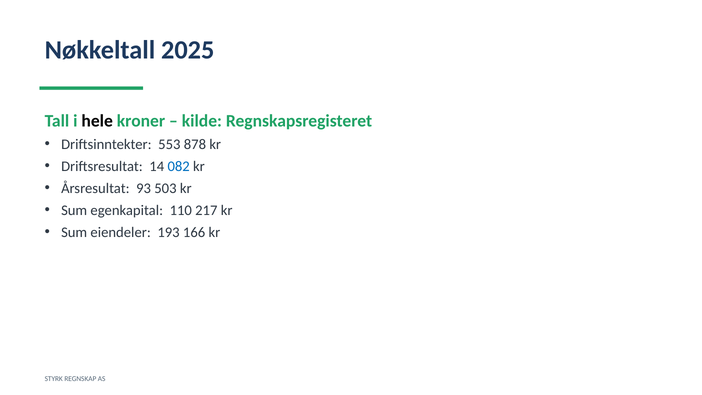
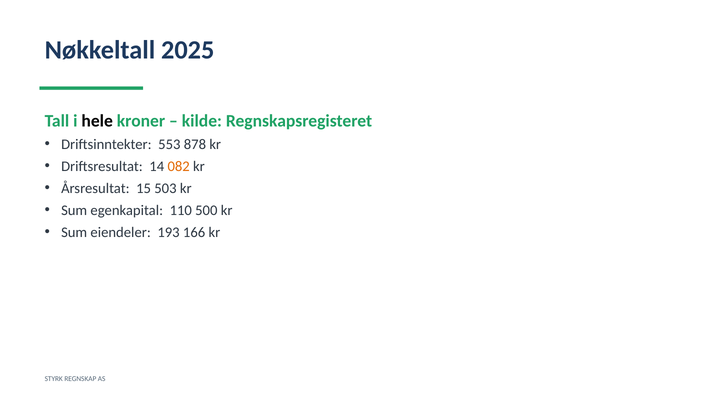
082 colour: blue -> orange
93: 93 -> 15
217: 217 -> 500
